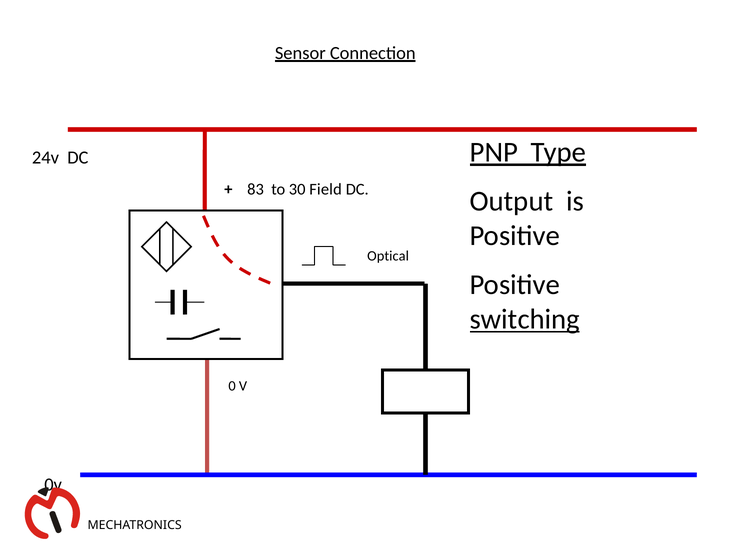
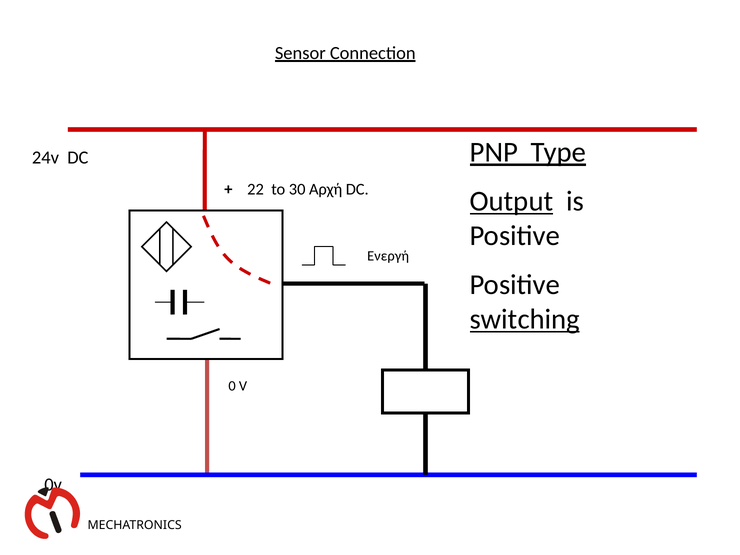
83: 83 -> 22
Field: Field -> Αρχή
Output underline: none -> present
Optical: Optical -> Ενεργή
